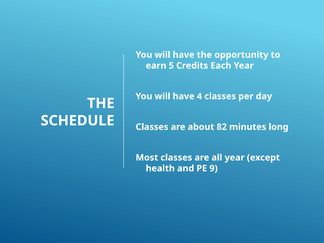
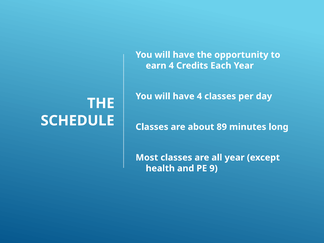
earn 5: 5 -> 4
82: 82 -> 89
